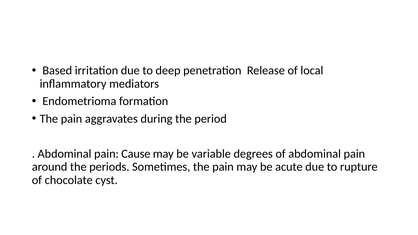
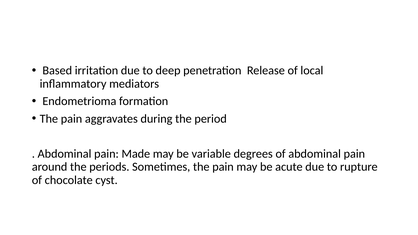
Cause: Cause -> Made
